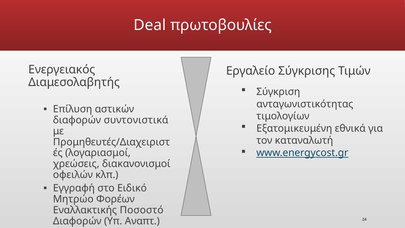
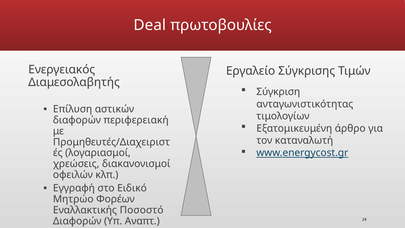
συντονιστικά: συντονιστικά -> περιφερειακή
εθνικά: εθνικά -> άρθρο
